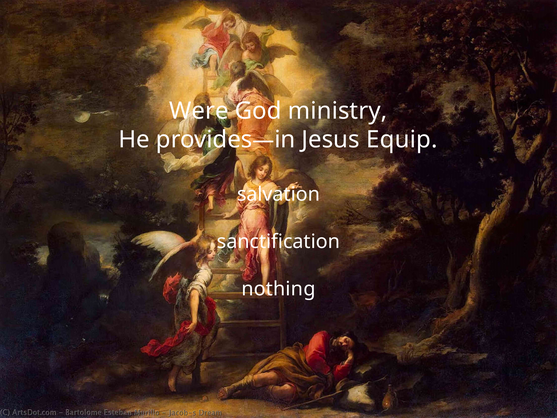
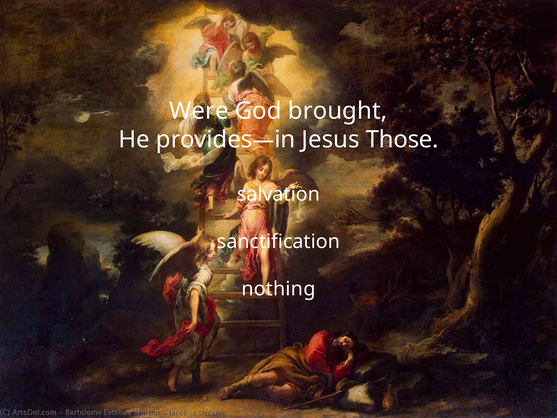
ministry: ministry -> brought
Equip: Equip -> Those
